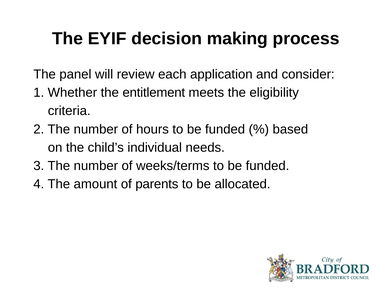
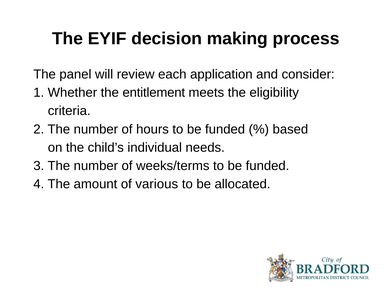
parents: parents -> various
